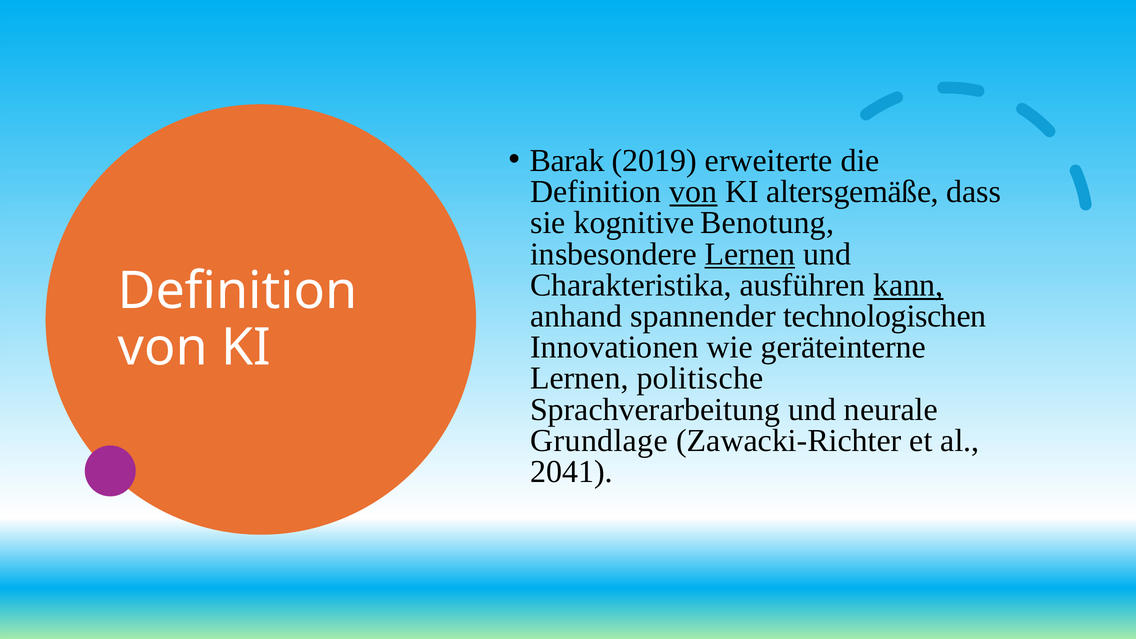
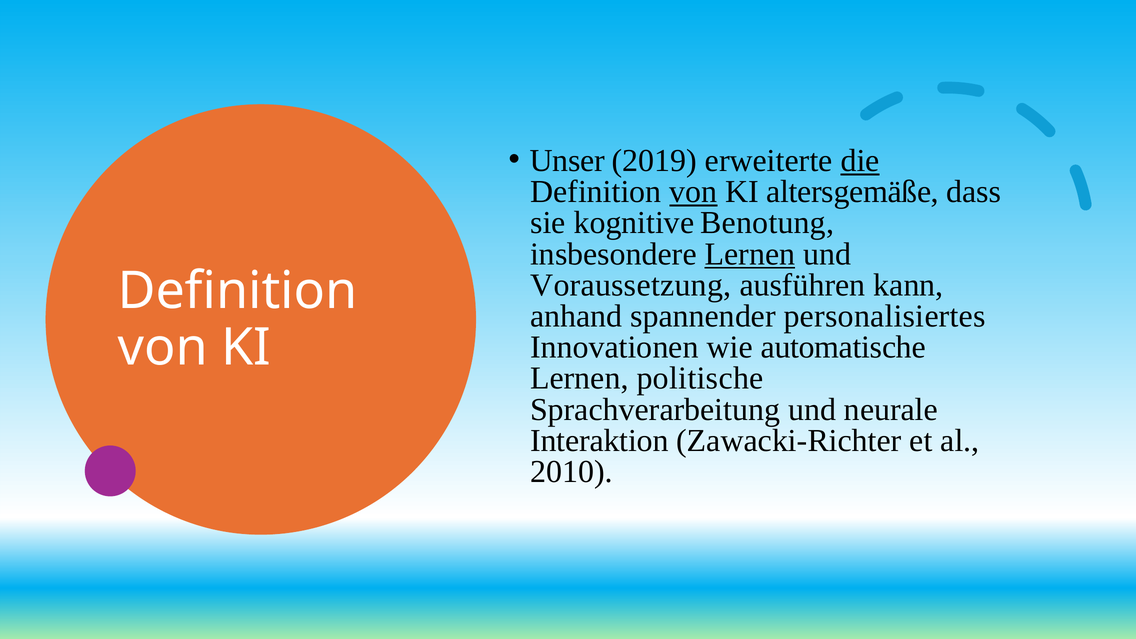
Barak: Barak -> Unser
die underline: none -> present
Charakteristika: Charakteristika -> Voraussetzung
kann underline: present -> none
technologischen: technologischen -> personalisiertes
geräteinterne: geräteinterne -> automatische
Grundlage: Grundlage -> Interaktion
2041: 2041 -> 2010
